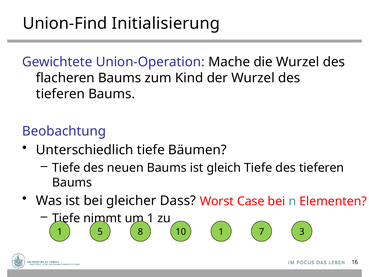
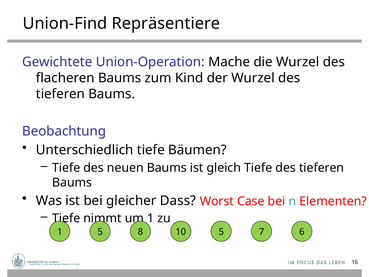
Initialisierung: Initialisierung -> Repräsentiere
5 1: 1 -> 5
3: 3 -> 6
